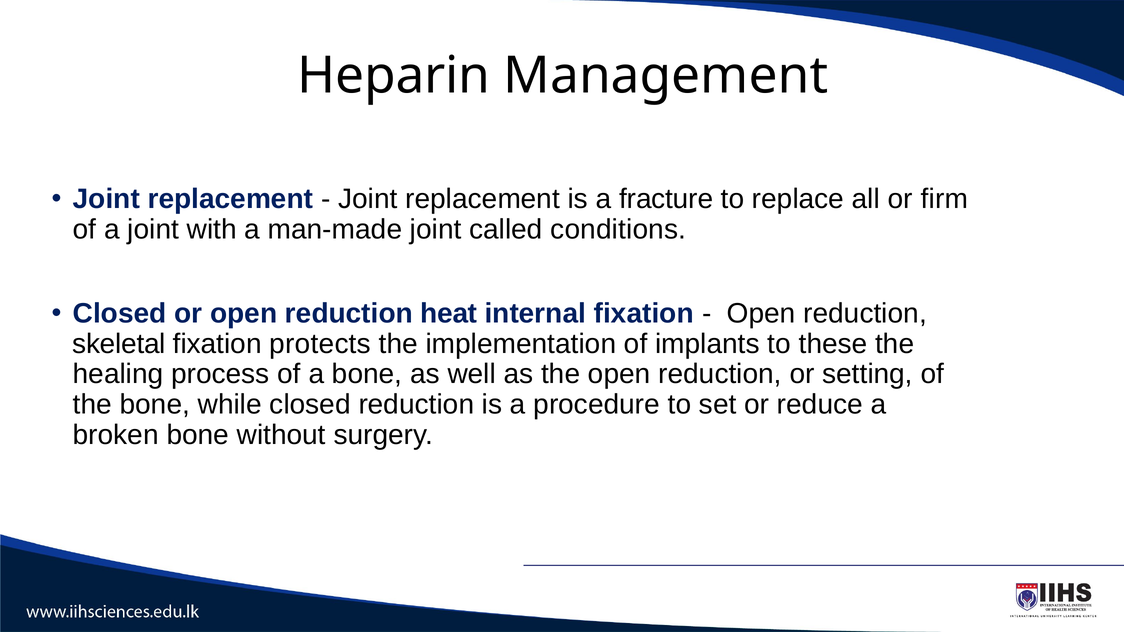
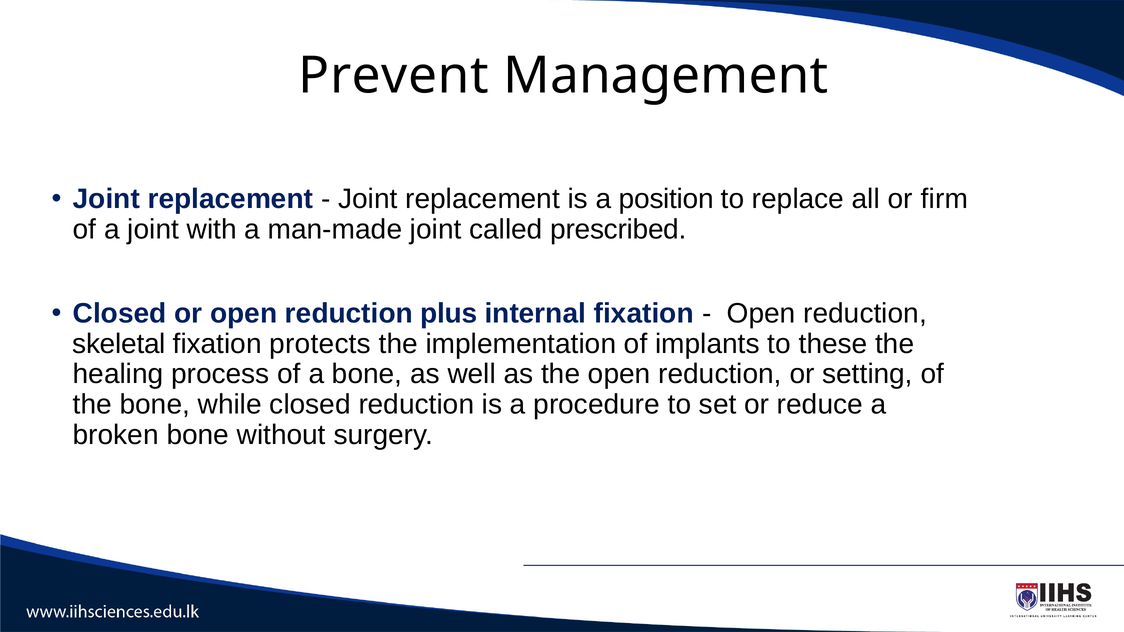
Heparin: Heparin -> Prevent
fracture: fracture -> position
conditions: conditions -> prescribed
heat: heat -> plus
